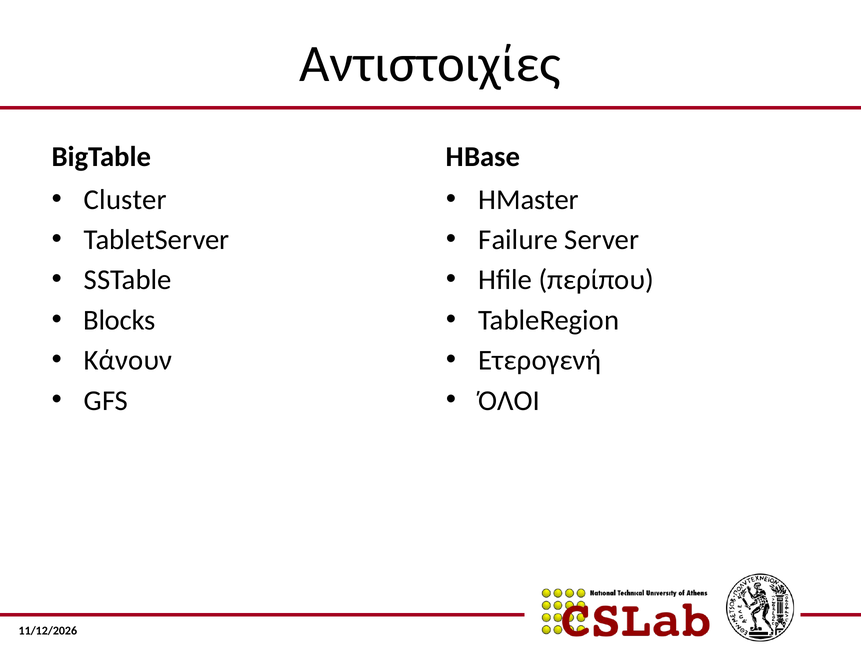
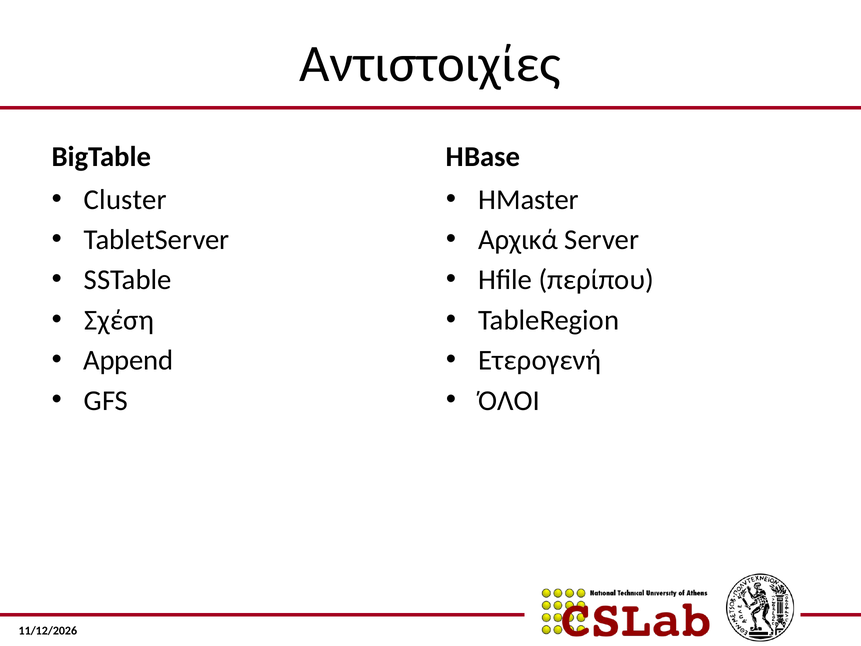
Failure: Failure -> Αρχικά
Blocks: Blocks -> Σχέση
Κάνουν: Κάνουν -> Append
